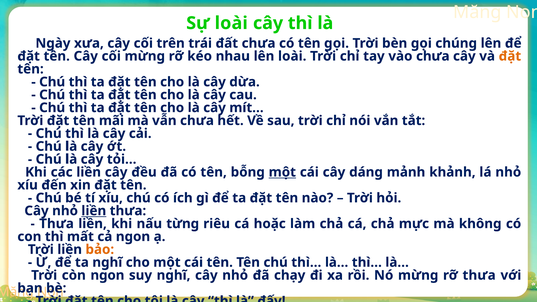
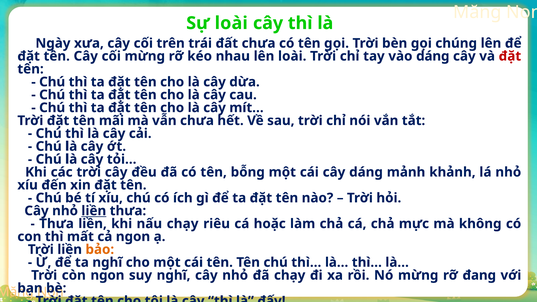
vào chưa: chưa -> dáng
đặt at (510, 56) colour: orange -> red
các liền: liền -> trời
một at (282, 172) underline: present -> none
nấu từng: từng -> chạy
rỡ thưa: thưa -> đang
